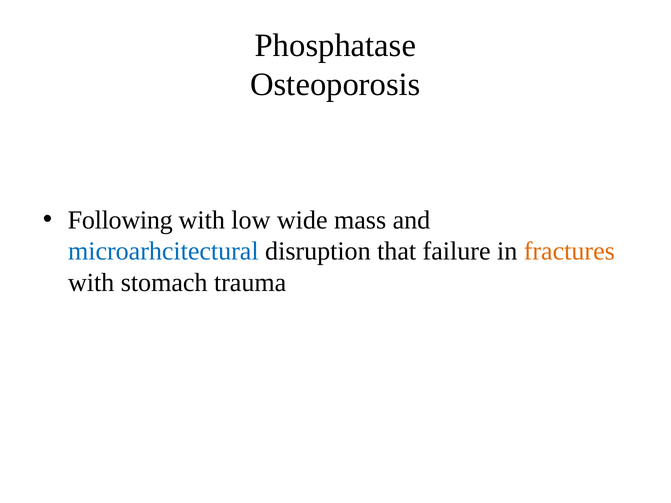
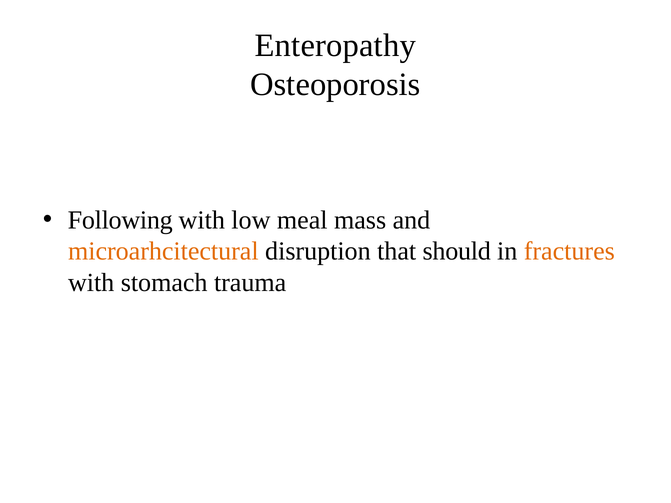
Phosphatase: Phosphatase -> Enteropathy
wide: wide -> meal
microarhcitectural colour: blue -> orange
failure: failure -> should
